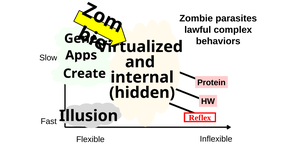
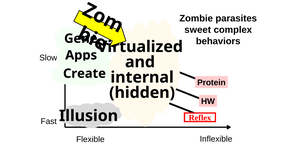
lawful: lawful -> sweet
